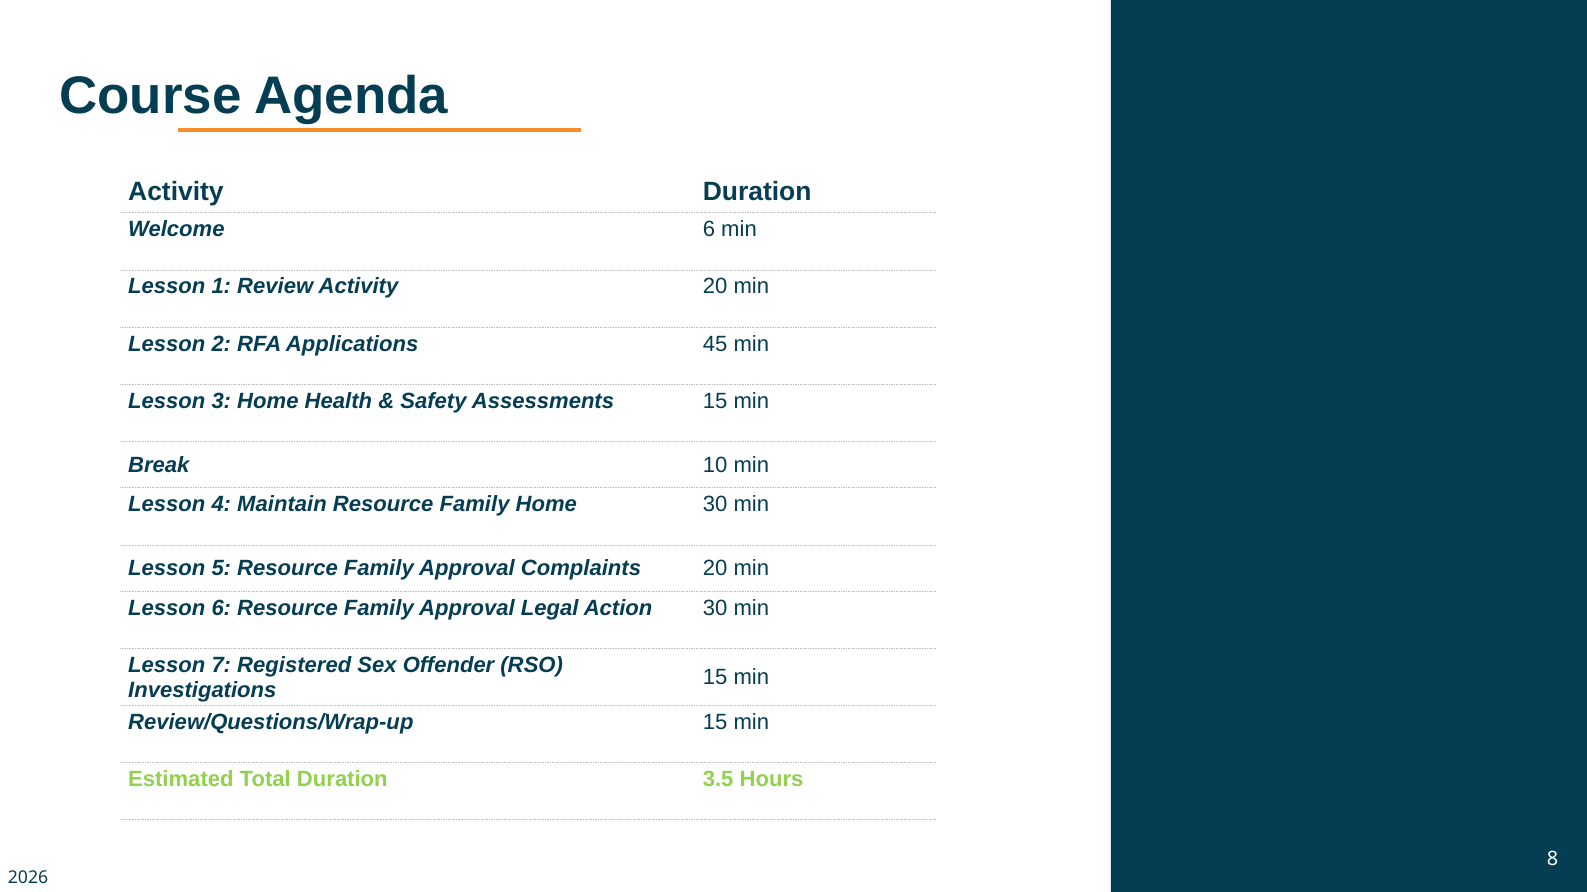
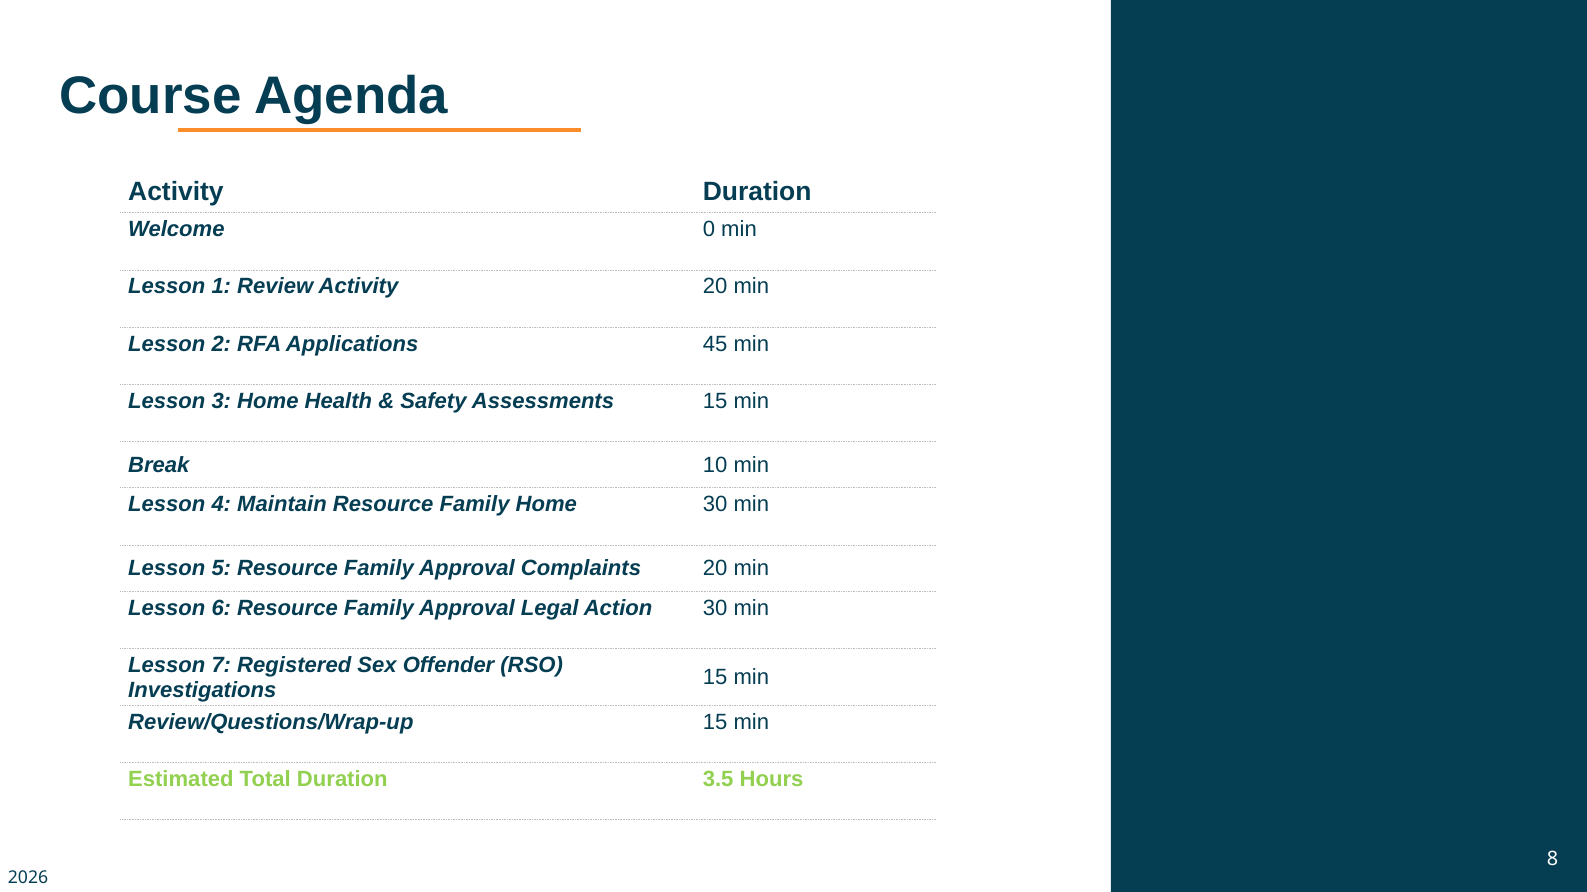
Welcome 6: 6 -> 0
